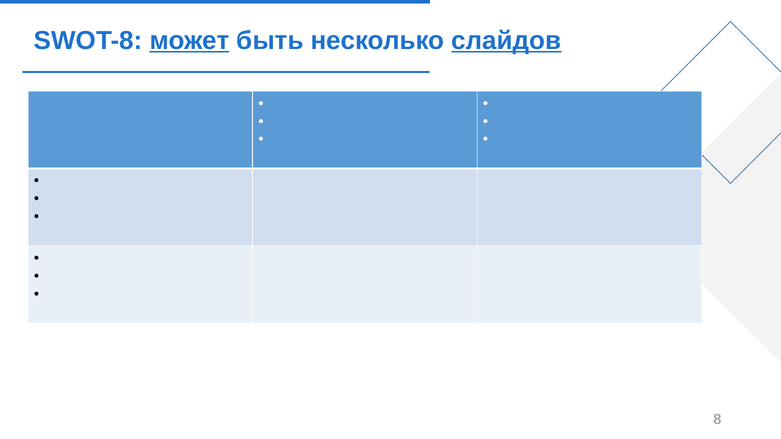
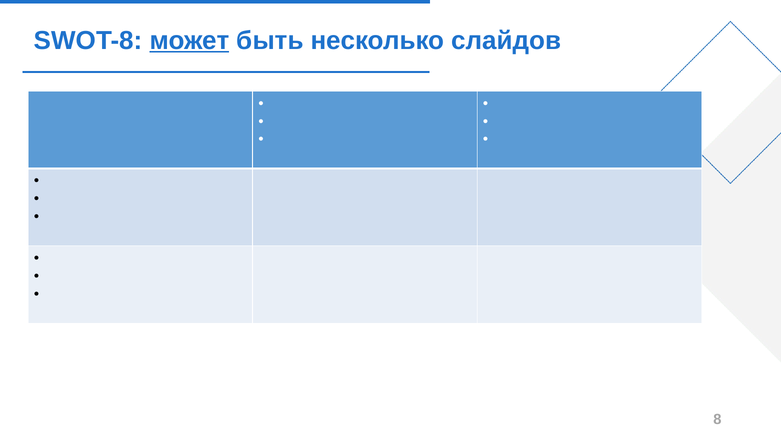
слайдов underline: present -> none
